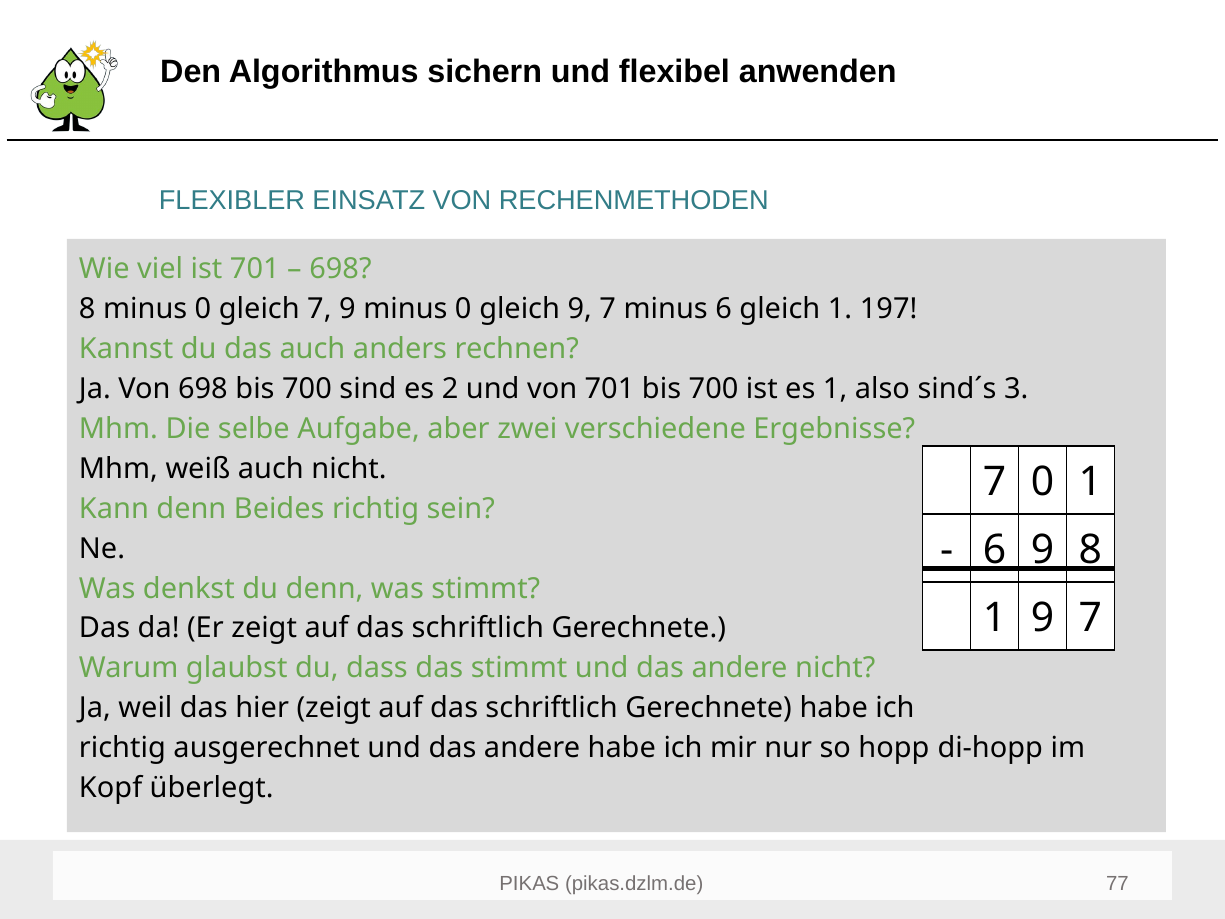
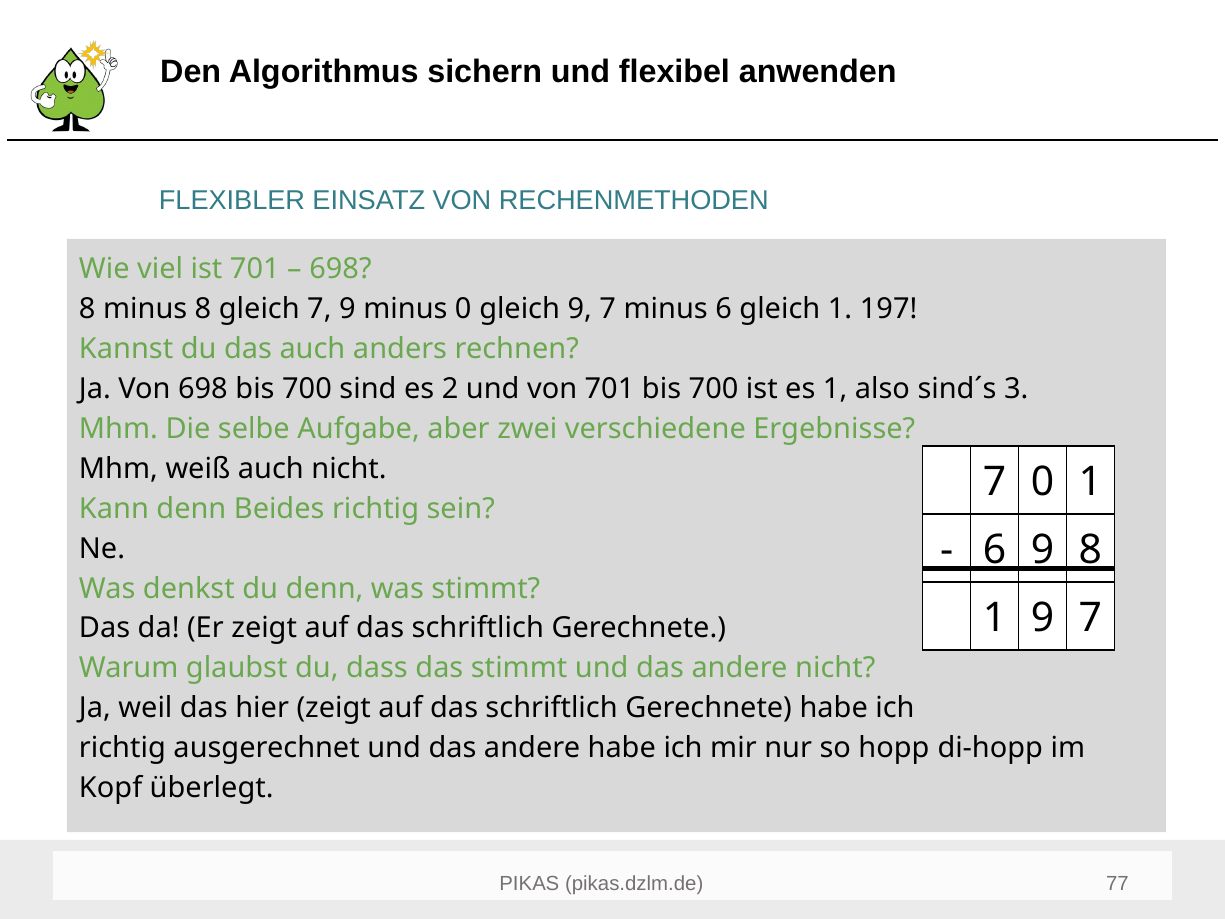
8 minus 0: 0 -> 8
